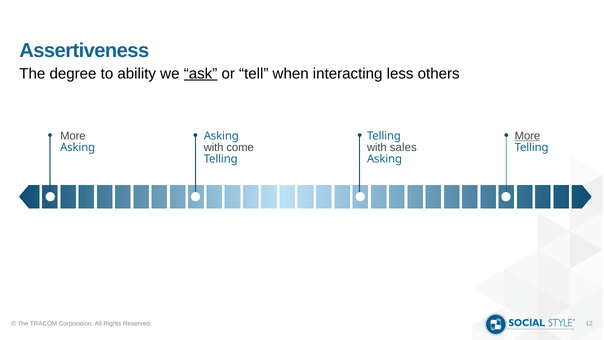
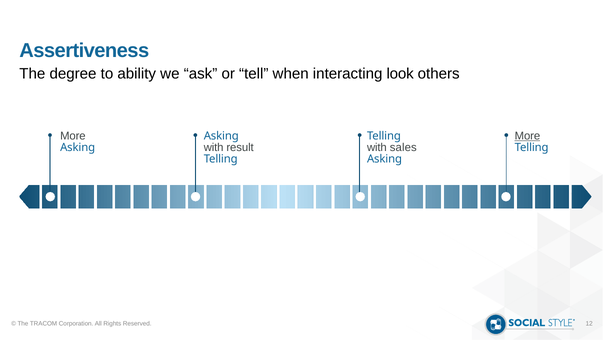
ask underline: present -> none
less: less -> look
come: come -> result
